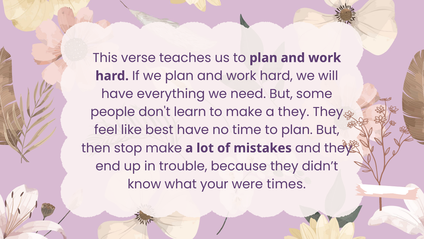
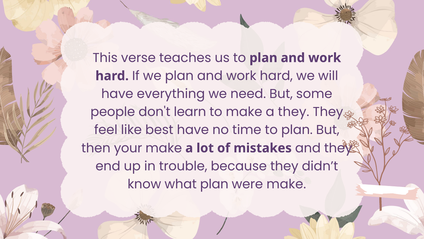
stop: stop -> your
what your: your -> plan
were times: times -> make
